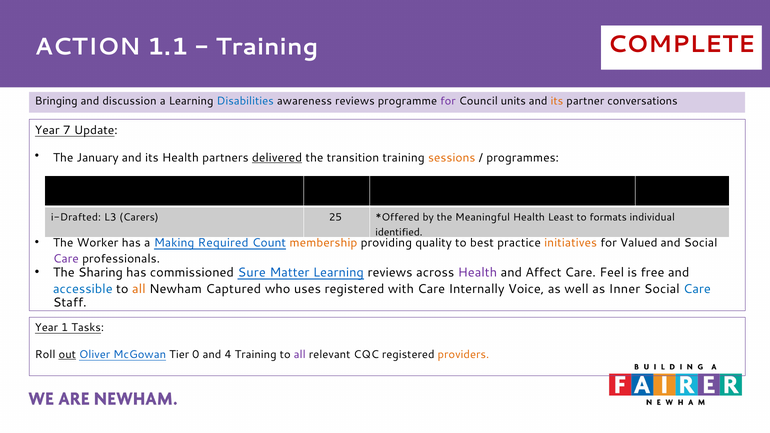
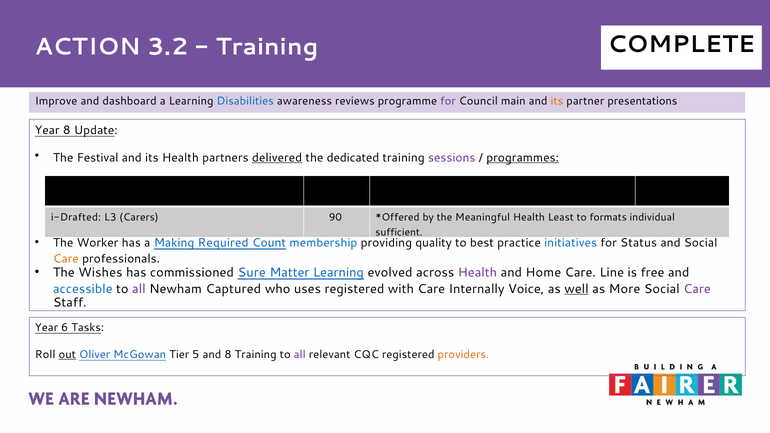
COMPLETE colour: red -> black
1.1: 1.1 -> 3.2
Bringing: Bringing -> Improve
discussion: discussion -> dashboard
units: units -> main
conversations: conversations -> presentations
Year 7: 7 -> 8
The January: January -> Festival
transition: transition -> dedicated
sessions colour: orange -> purple
programmes underline: none -> present
25: 25 -> 90
identified: identified -> sufficient
membership colour: orange -> blue
initiatives colour: orange -> blue
Valued: Valued -> Status
Care at (66, 259) colour: purple -> orange
Sharing: Sharing -> Wishes
Learning reviews: reviews -> evolved
Affect: Affect -> Home
Feel: Feel -> Line
all at (139, 289) colour: orange -> purple
well underline: none -> present
Inner: Inner -> More
Care at (697, 289) colour: blue -> purple
1: 1 -> 6
0: 0 -> 5
and 4: 4 -> 8
